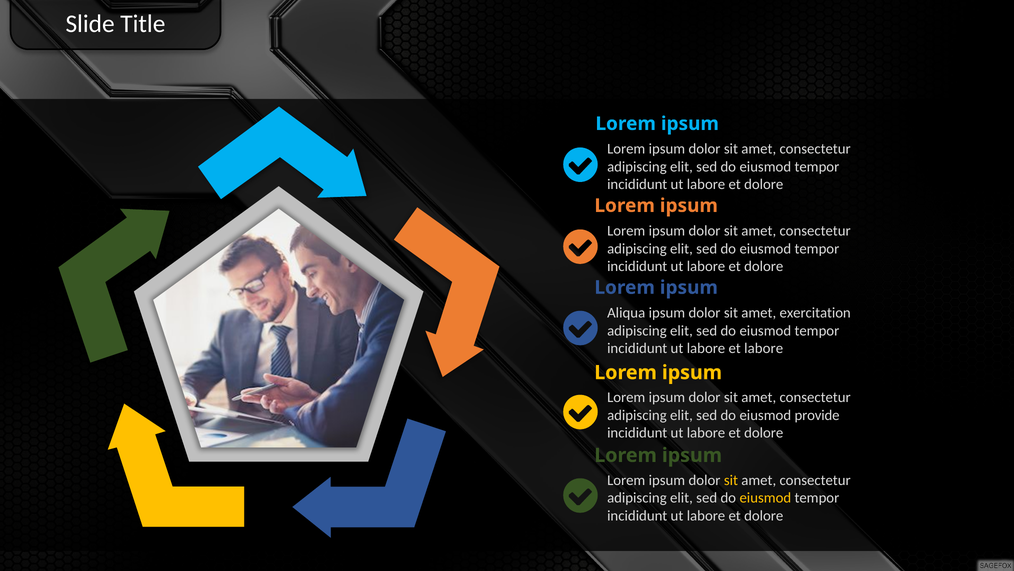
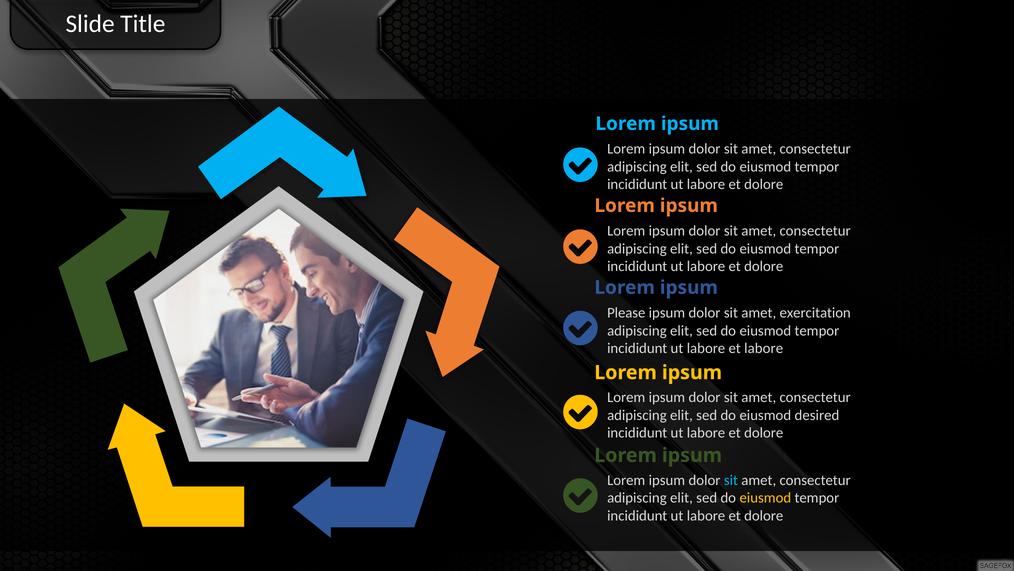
Aliqua: Aliqua -> Please
provide: provide -> desired
sit at (731, 480) colour: yellow -> light blue
